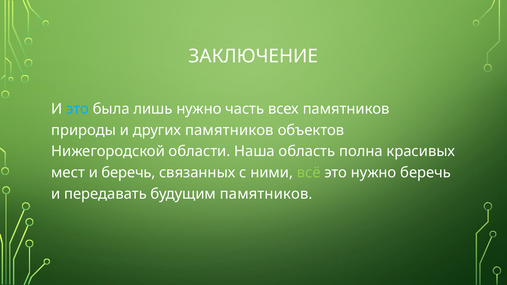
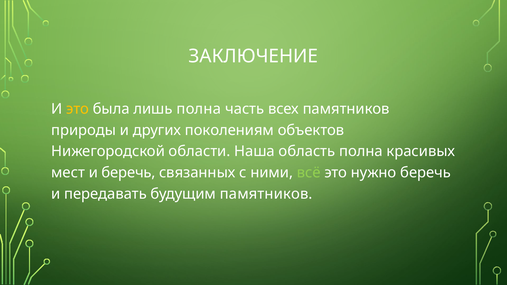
это at (78, 109) colour: light blue -> yellow
лишь нужно: нужно -> полна
других памятников: памятников -> поколениям
